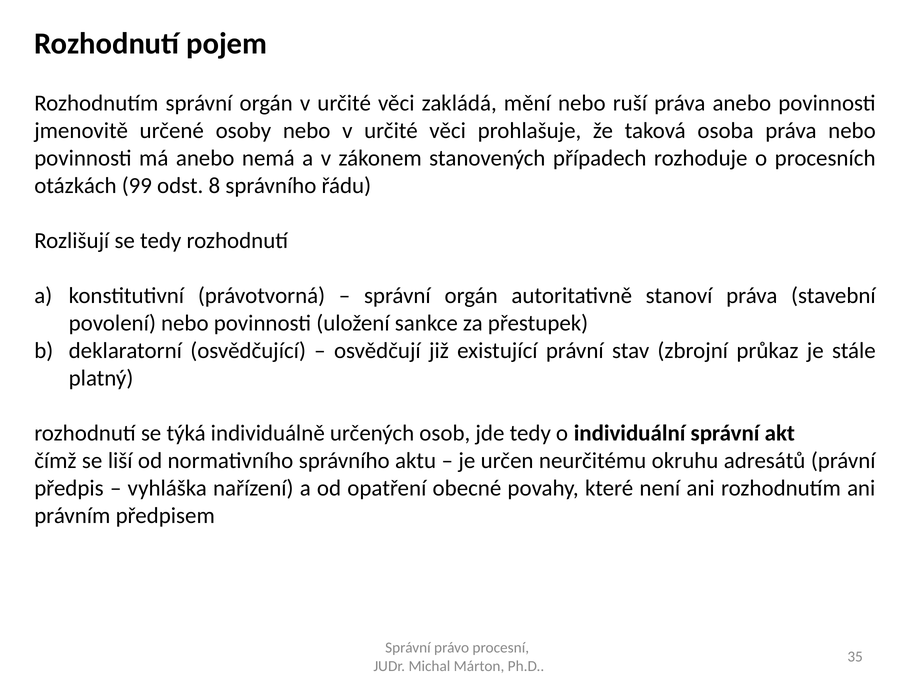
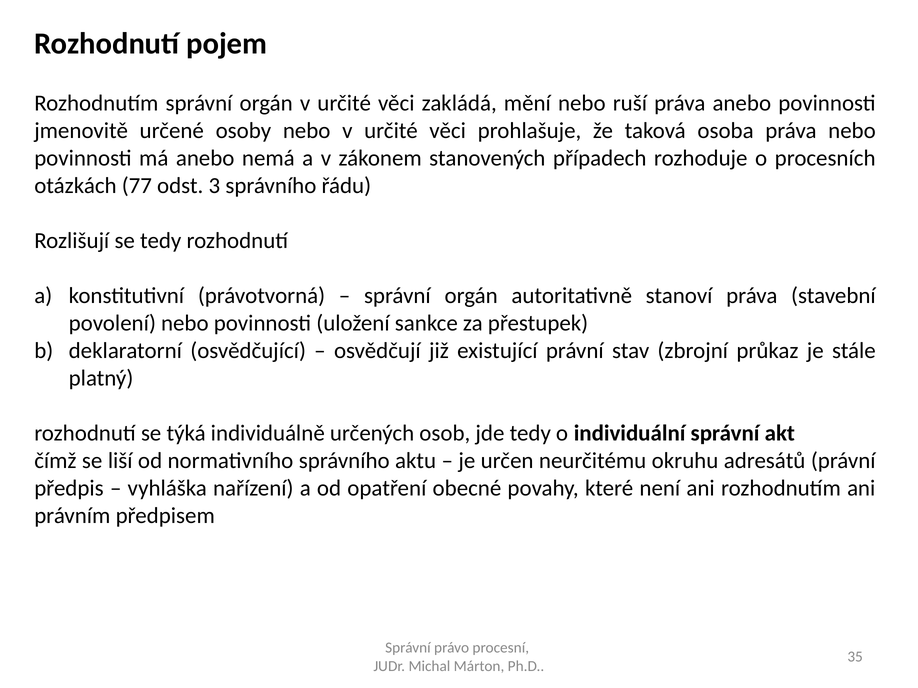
99: 99 -> 77
8: 8 -> 3
